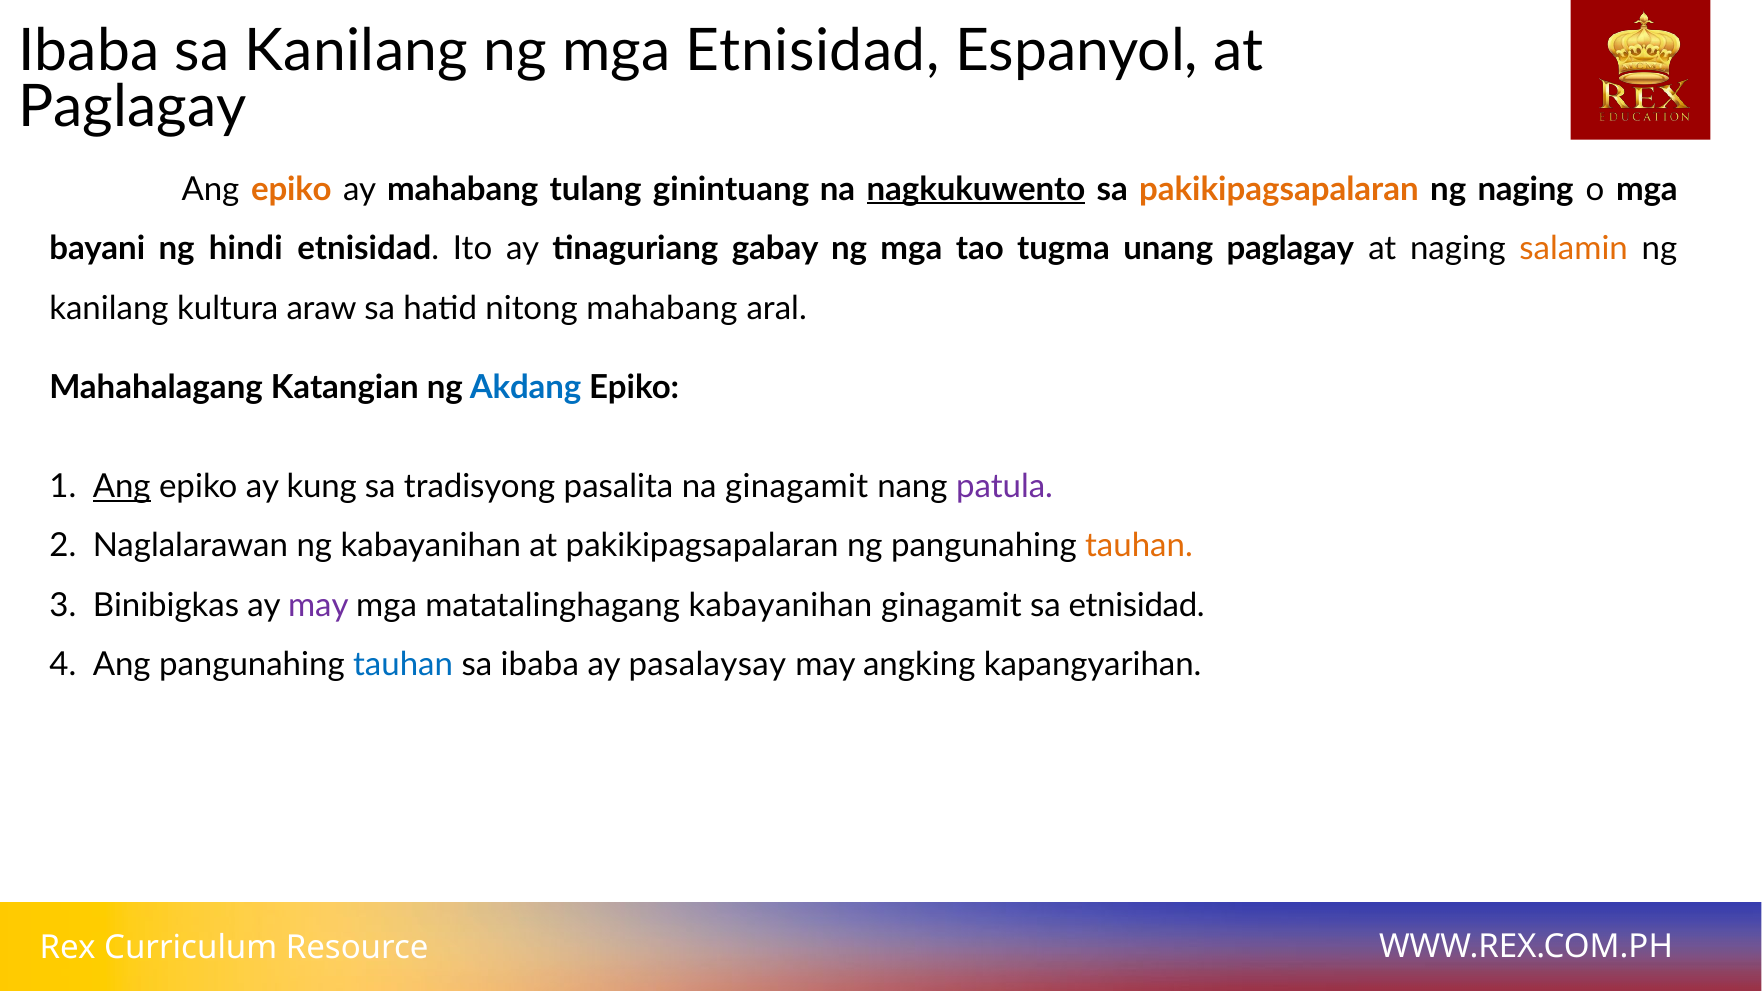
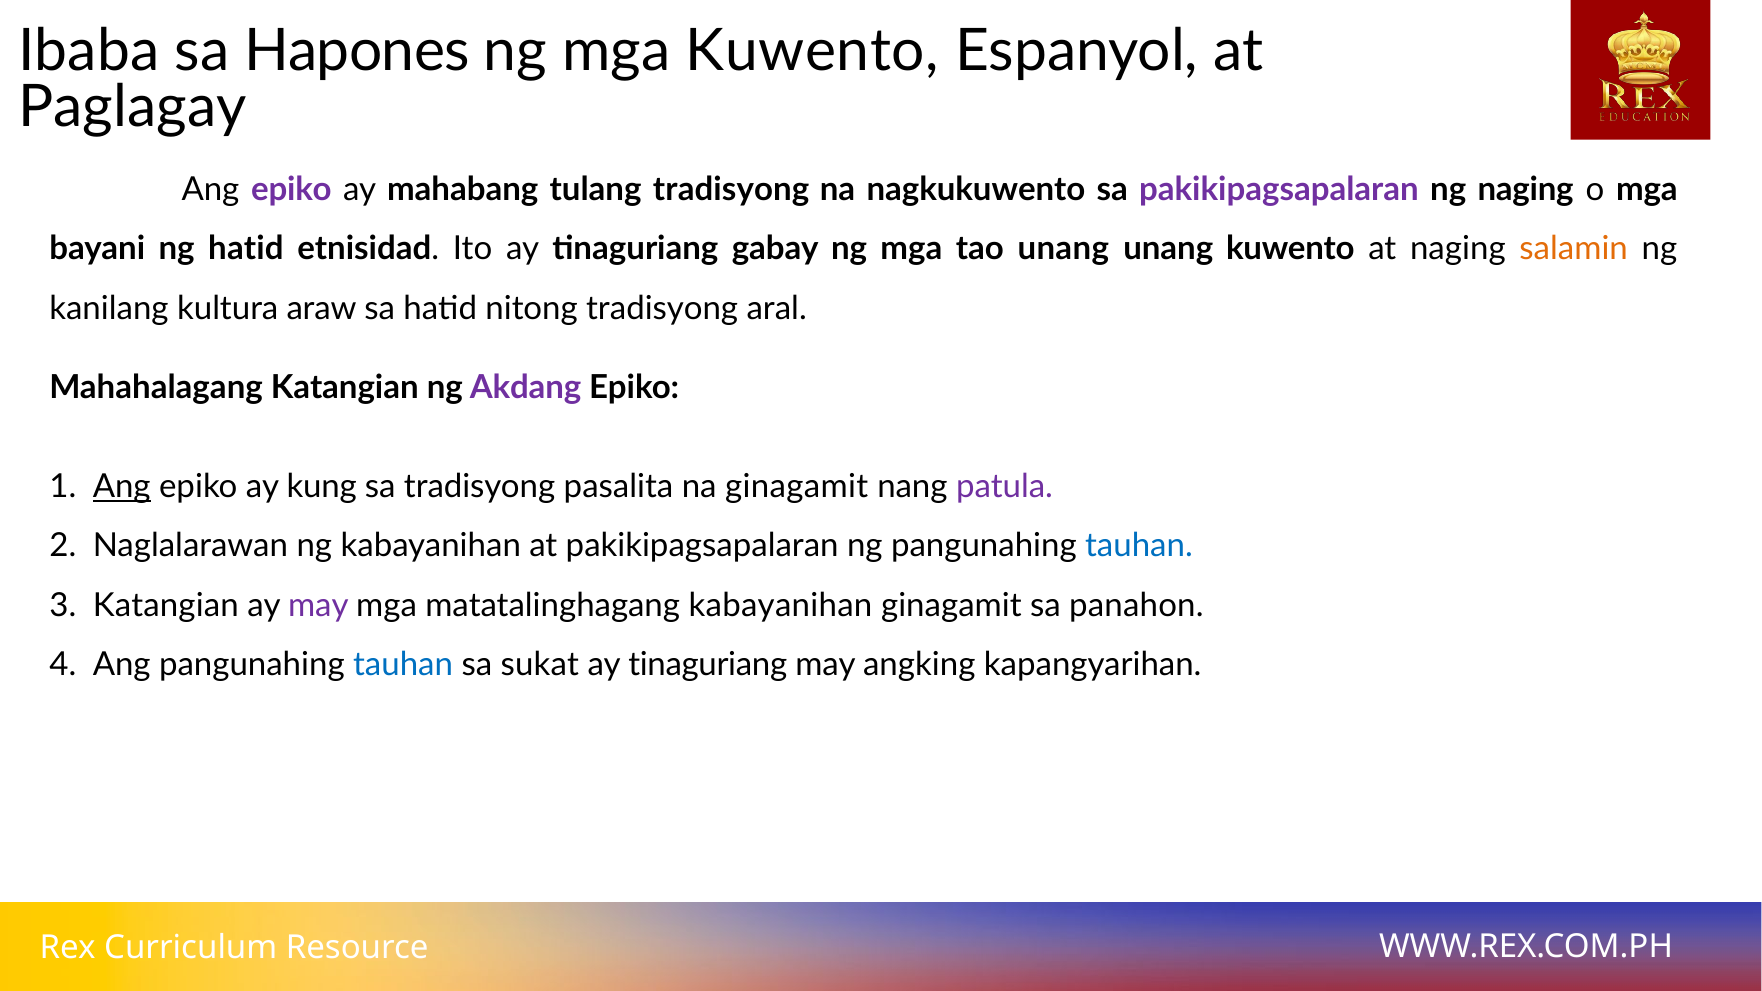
sa Kanilang: Kanilang -> Hapones
mga Etnisidad: Etnisidad -> Kuwento
epiko at (291, 189) colour: orange -> purple
tulang ginintuang: ginintuang -> tradisyong
nagkukuwento underline: present -> none
pakikipagsapalaran at (1279, 189) colour: orange -> purple
ng hindi: hindi -> hatid
tao tugma: tugma -> unang
unang paglagay: paglagay -> kuwento
nitong mahabang: mahabang -> tradisyong
Akdang colour: blue -> purple
tauhan at (1139, 546) colour: orange -> blue
3 Binibigkas: Binibigkas -> Katangian
sa etnisidad: etnisidad -> panahon
sa ibaba: ibaba -> sukat
pasalaysay at (707, 665): pasalaysay -> tinaguriang
